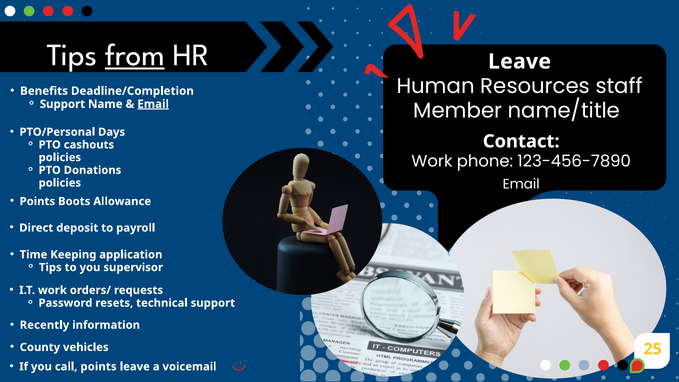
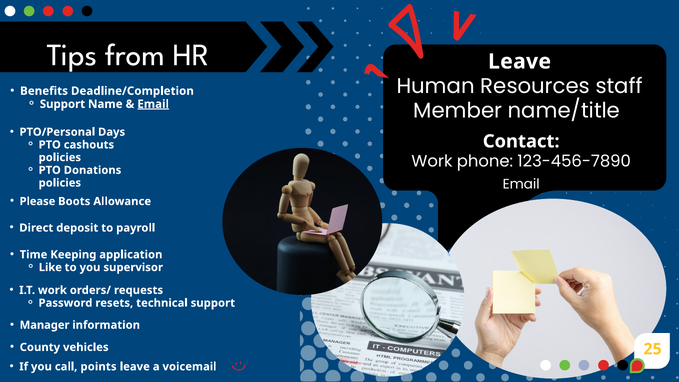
from underline: present -> none
Points at (37, 201): Points -> Please
Tips at (50, 267): Tips -> Like
Recently: Recently -> Manager
